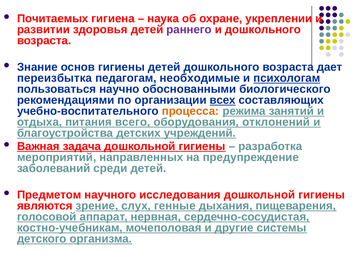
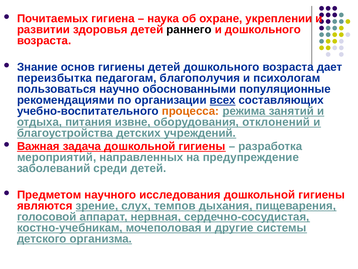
раннего colour: purple -> black
необходимые: необходимые -> благополучия
психологам underline: present -> none
биологического: биологического -> популяционные
всего: всего -> извне
генные: генные -> темпов
